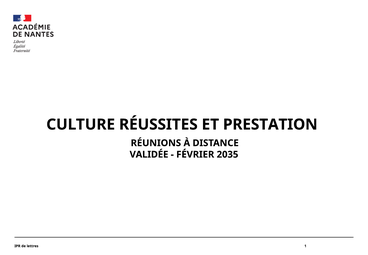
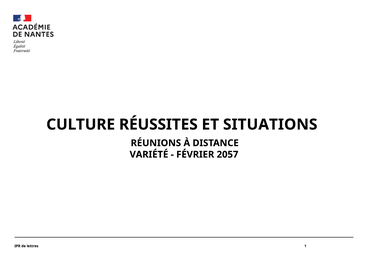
PRESTATION: PRESTATION -> SITUATIONS
VALIDÉE: VALIDÉE -> VARIÉTÉ
2035: 2035 -> 2057
